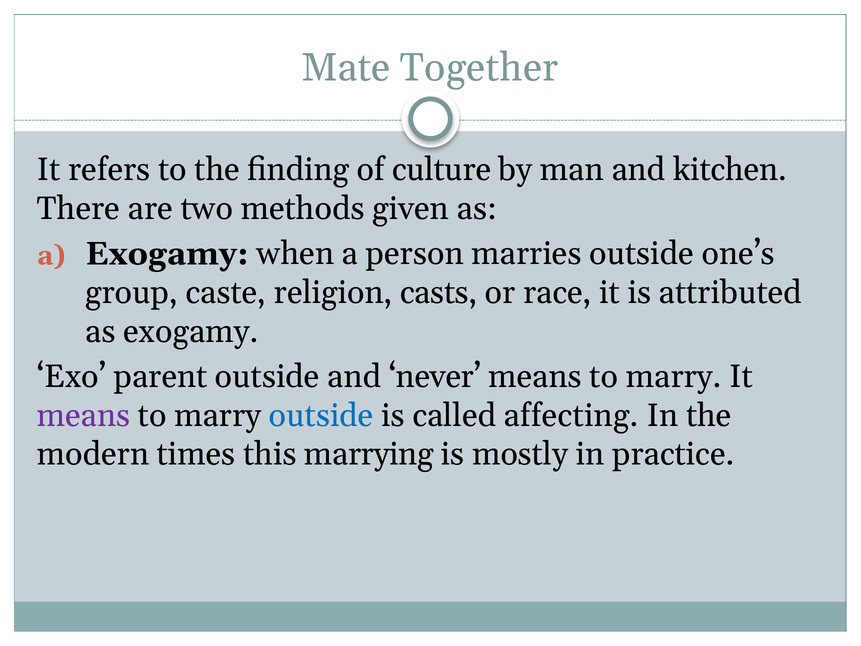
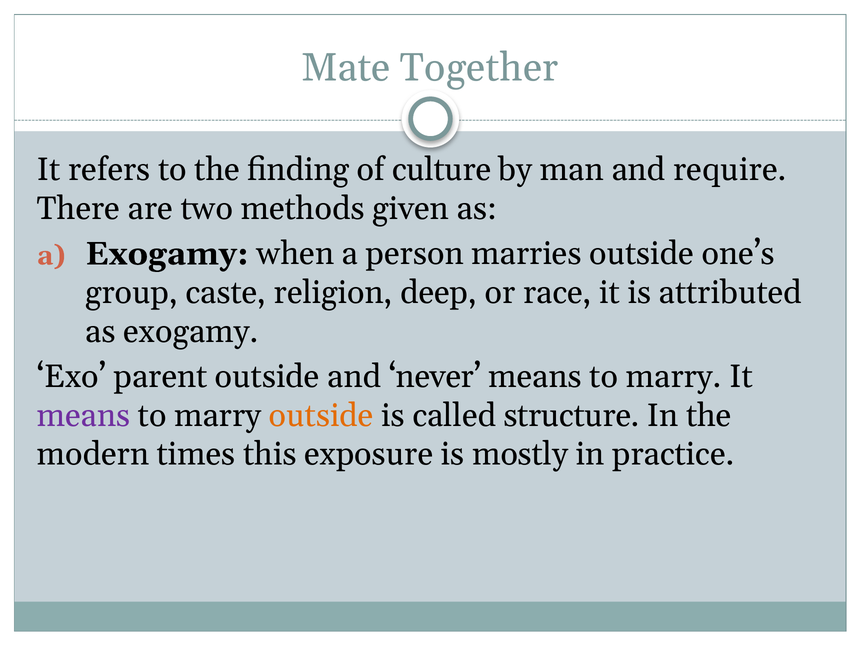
kitchen: kitchen -> require
casts: casts -> deep
outside at (321, 415) colour: blue -> orange
affecting: affecting -> structure
marrying: marrying -> exposure
